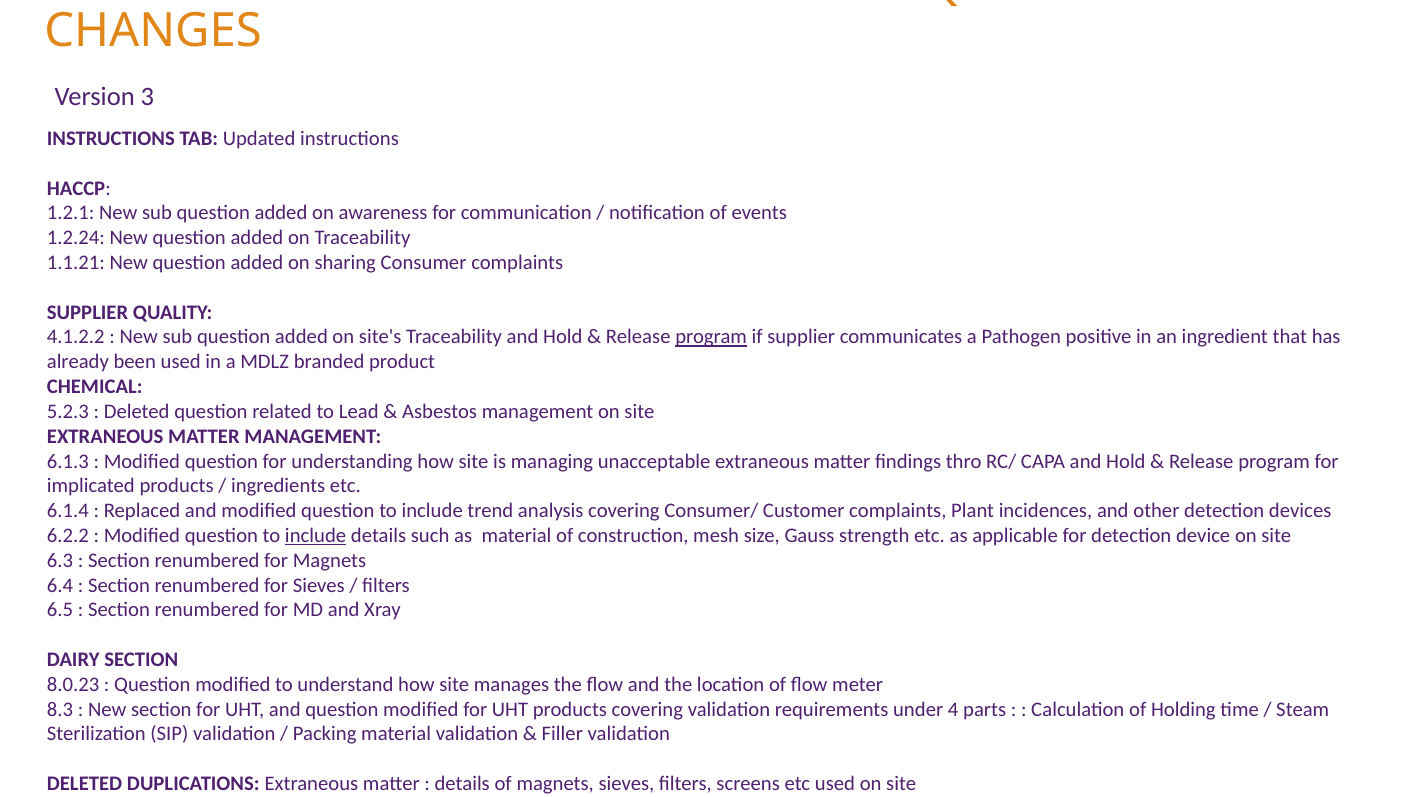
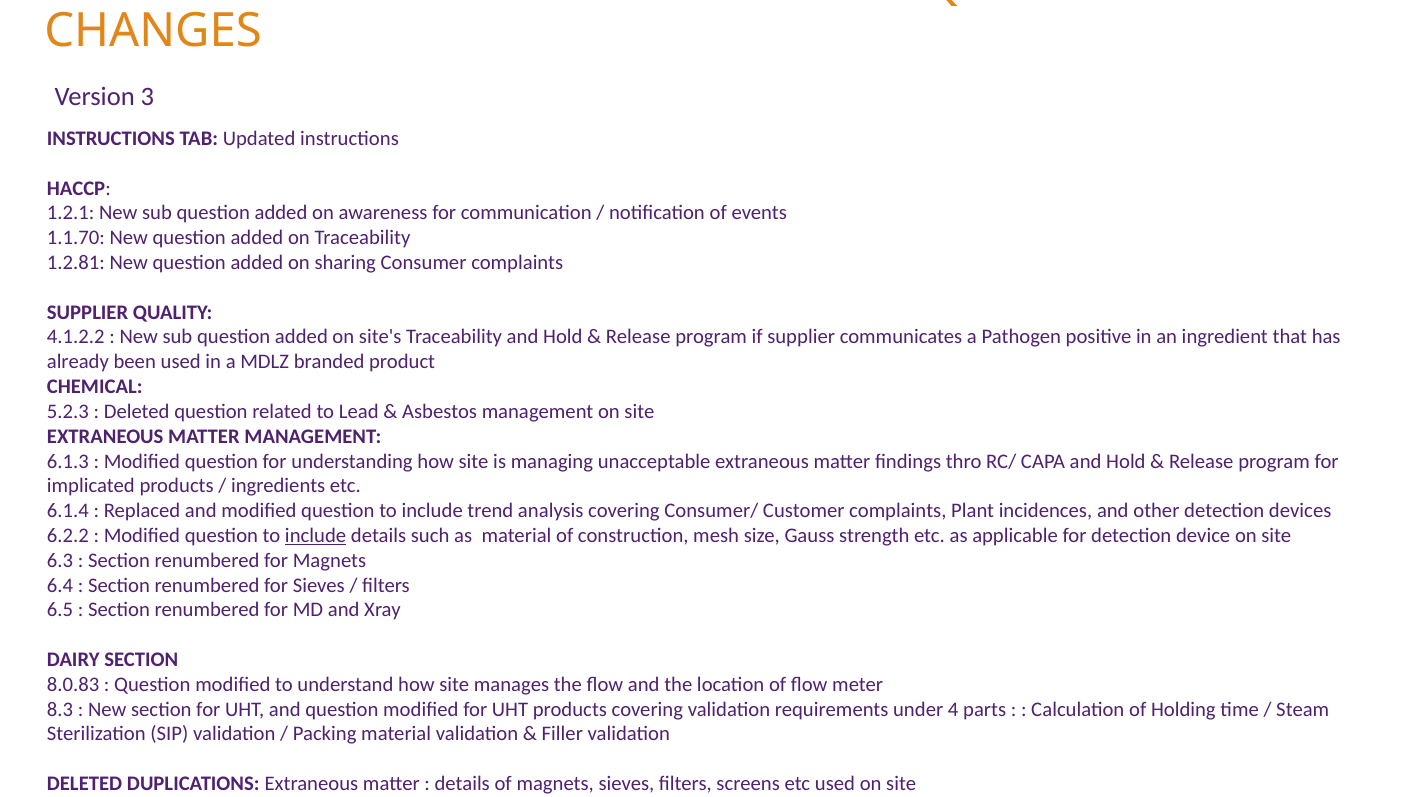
1.2.24: 1.2.24 -> 1.1.70
1.1.21: 1.1.21 -> 1.2.81
program at (711, 337) underline: present -> none
8.0.23: 8.0.23 -> 8.0.83
